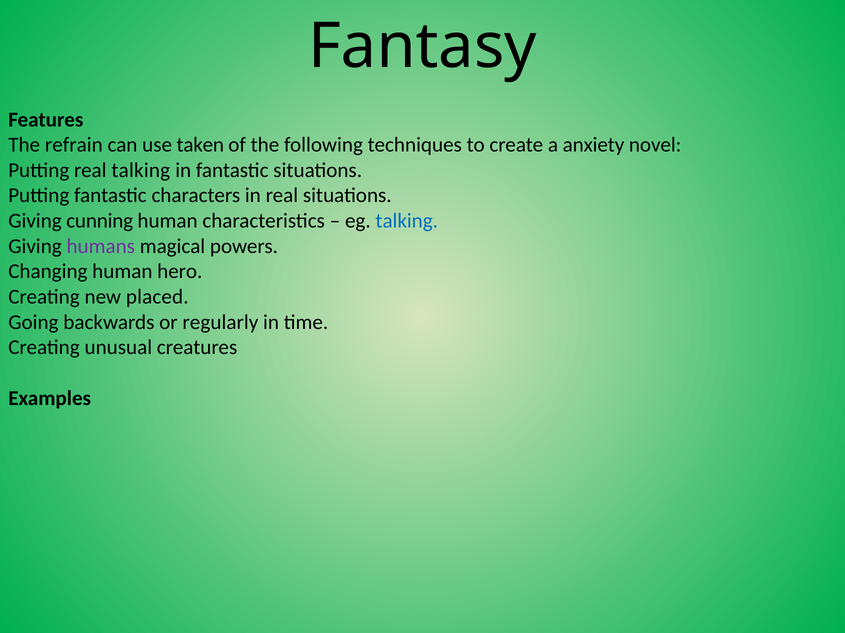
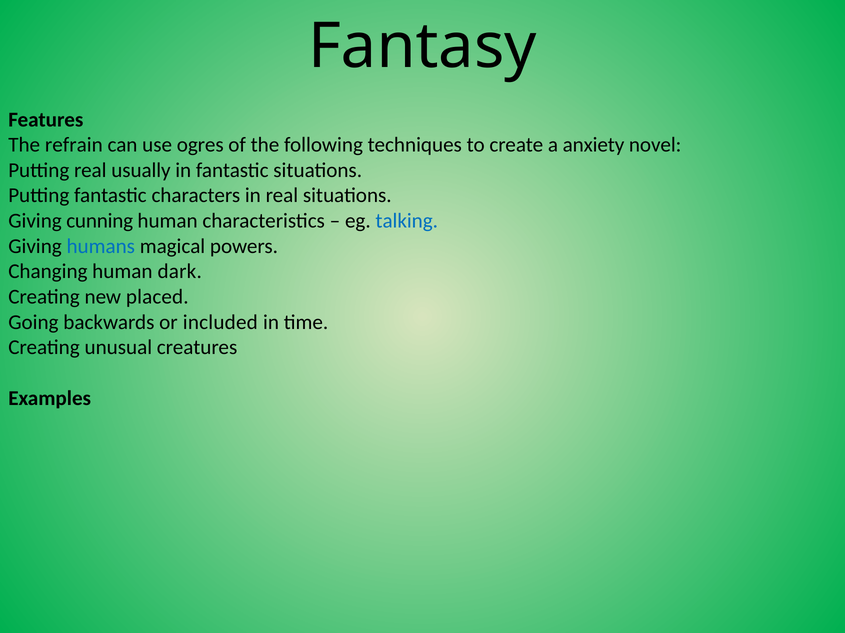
taken: taken -> ogres
real talking: talking -> usually
humans colour: purple -> blue
hero: hero -> dark
regularly: regularly -> included
